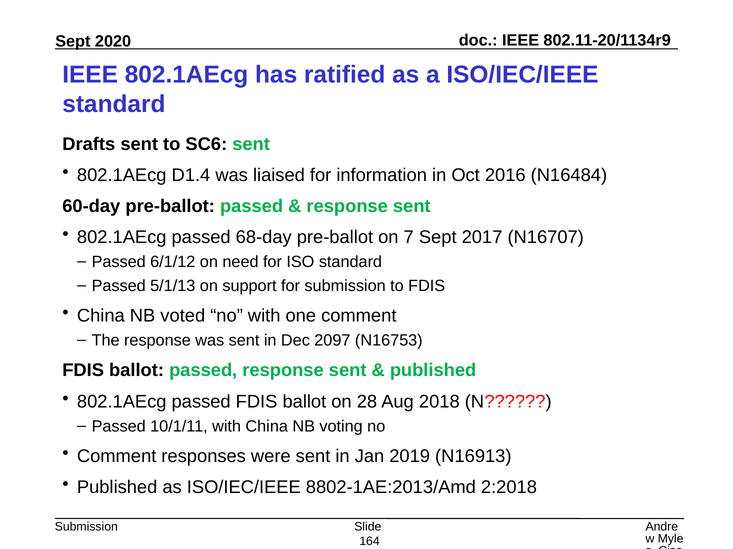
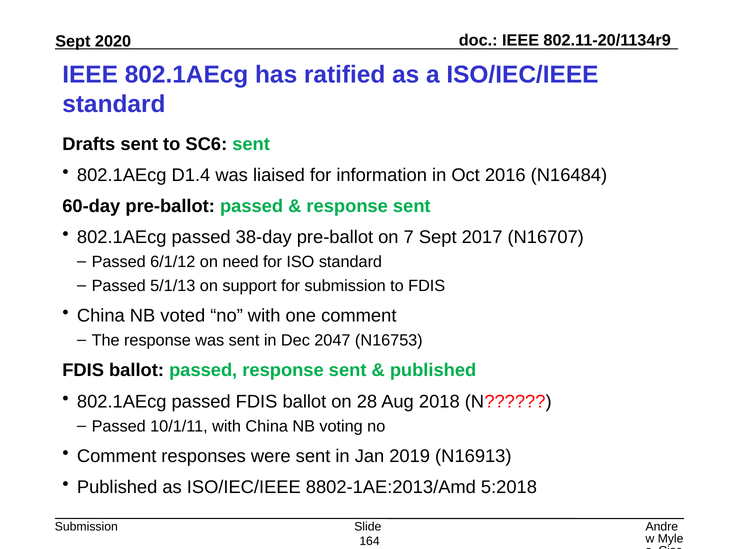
68-day: 68-day -> 38-day
2097: 2097 -> 2047
2:2018: 2:2018 -> 5:2018
